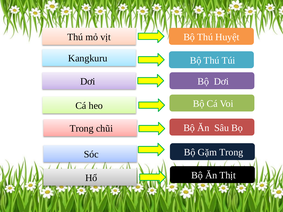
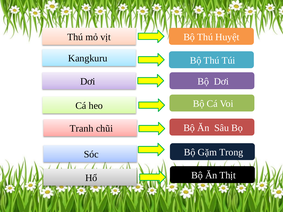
Trong at (82, 129): Trong -> Tranh
